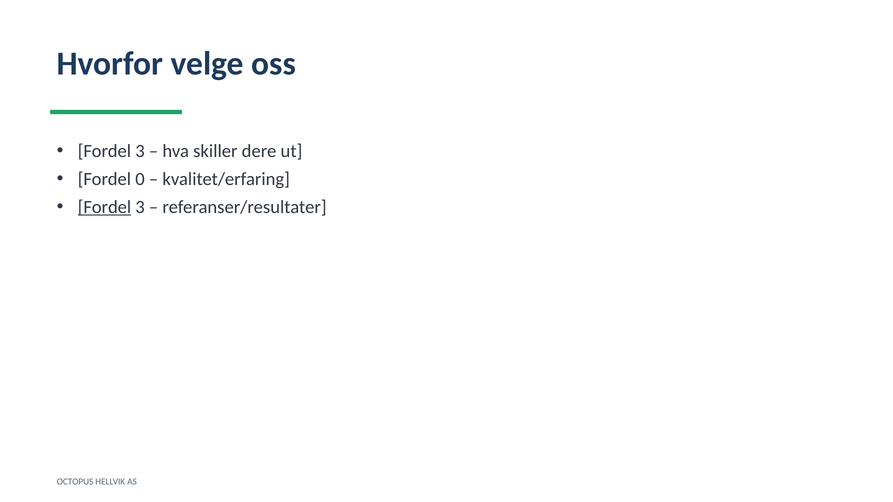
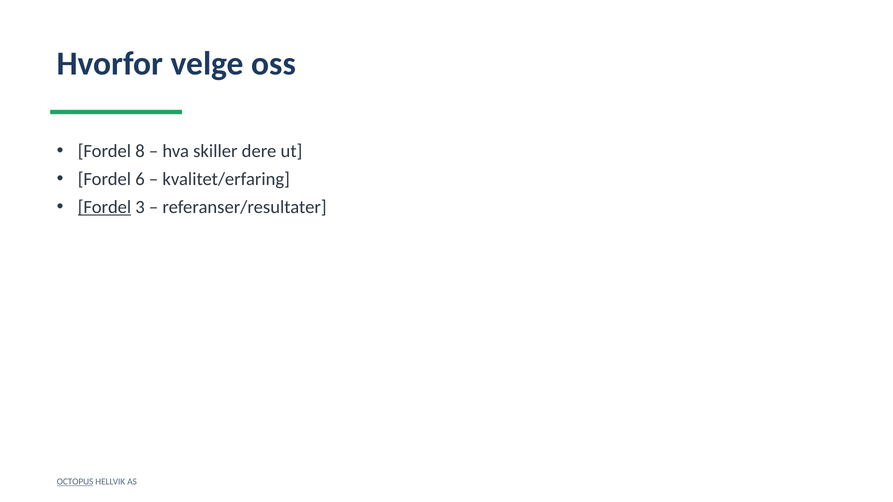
3 at (140, 151): 3 -> 8
0: 0 -> 6
OCTOPUS underline: none -> present
